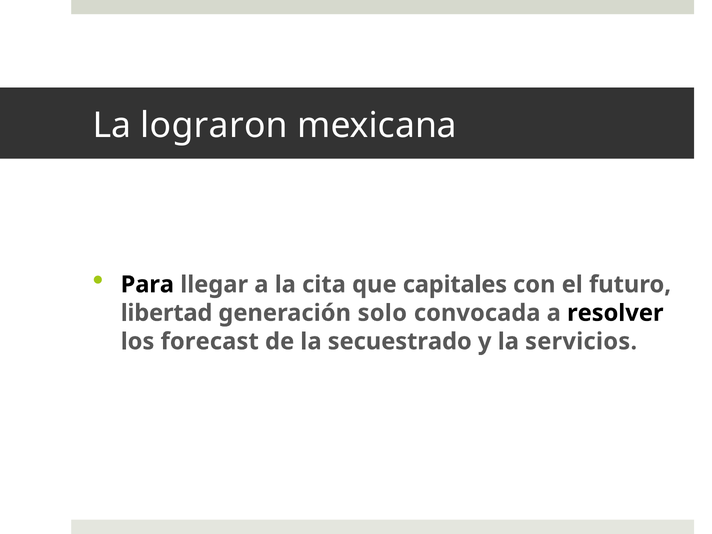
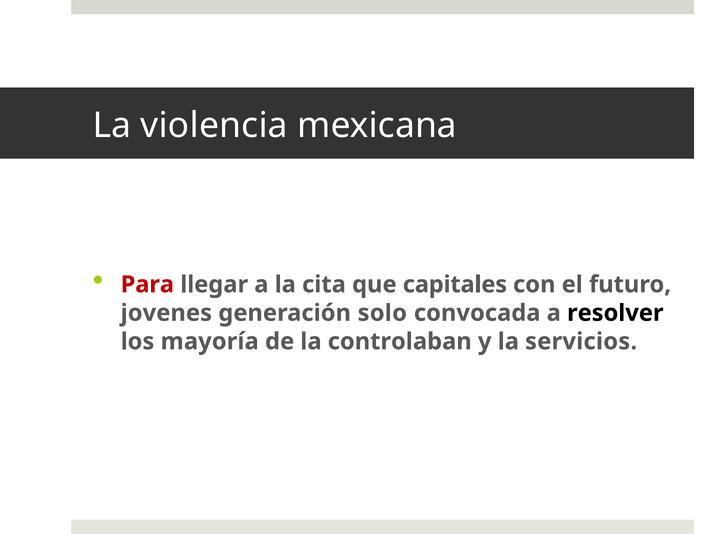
lograron: lograron -> violencia
Para colour: black -> red
libertad: libertad -> jovenes
forecast: forecast -> mayoría
secuestrado: secuestrado -> controlaban
